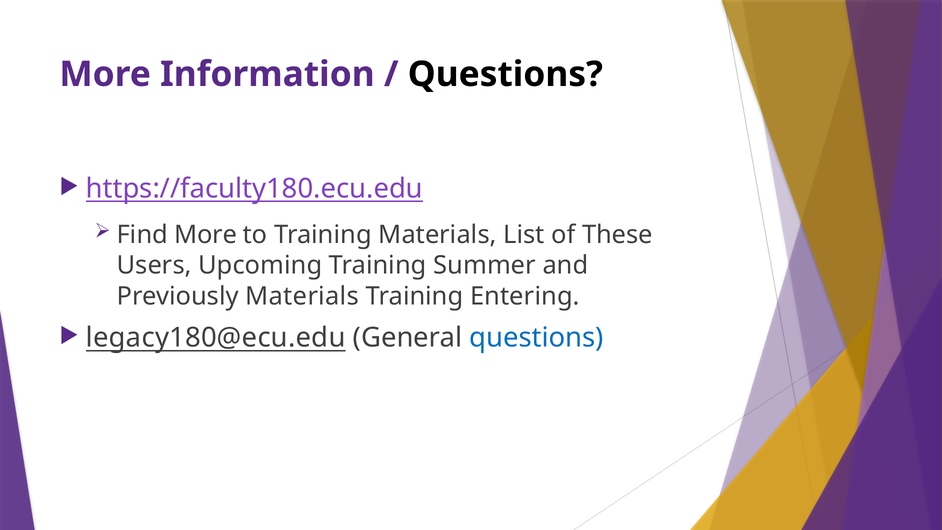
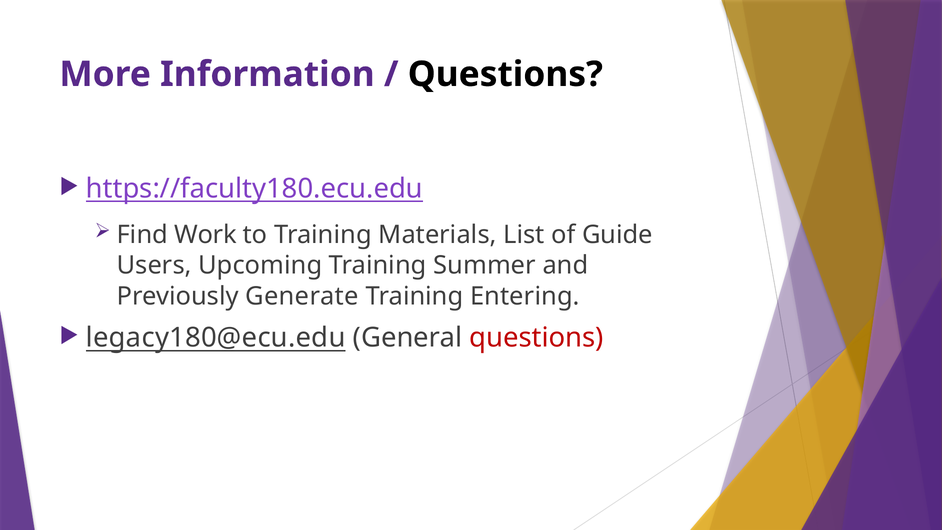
Find More: More -> Work
These: These -> Guide
Previously Materials: Materials -> Generate
questions at (536, 338) colour: blue -> red
